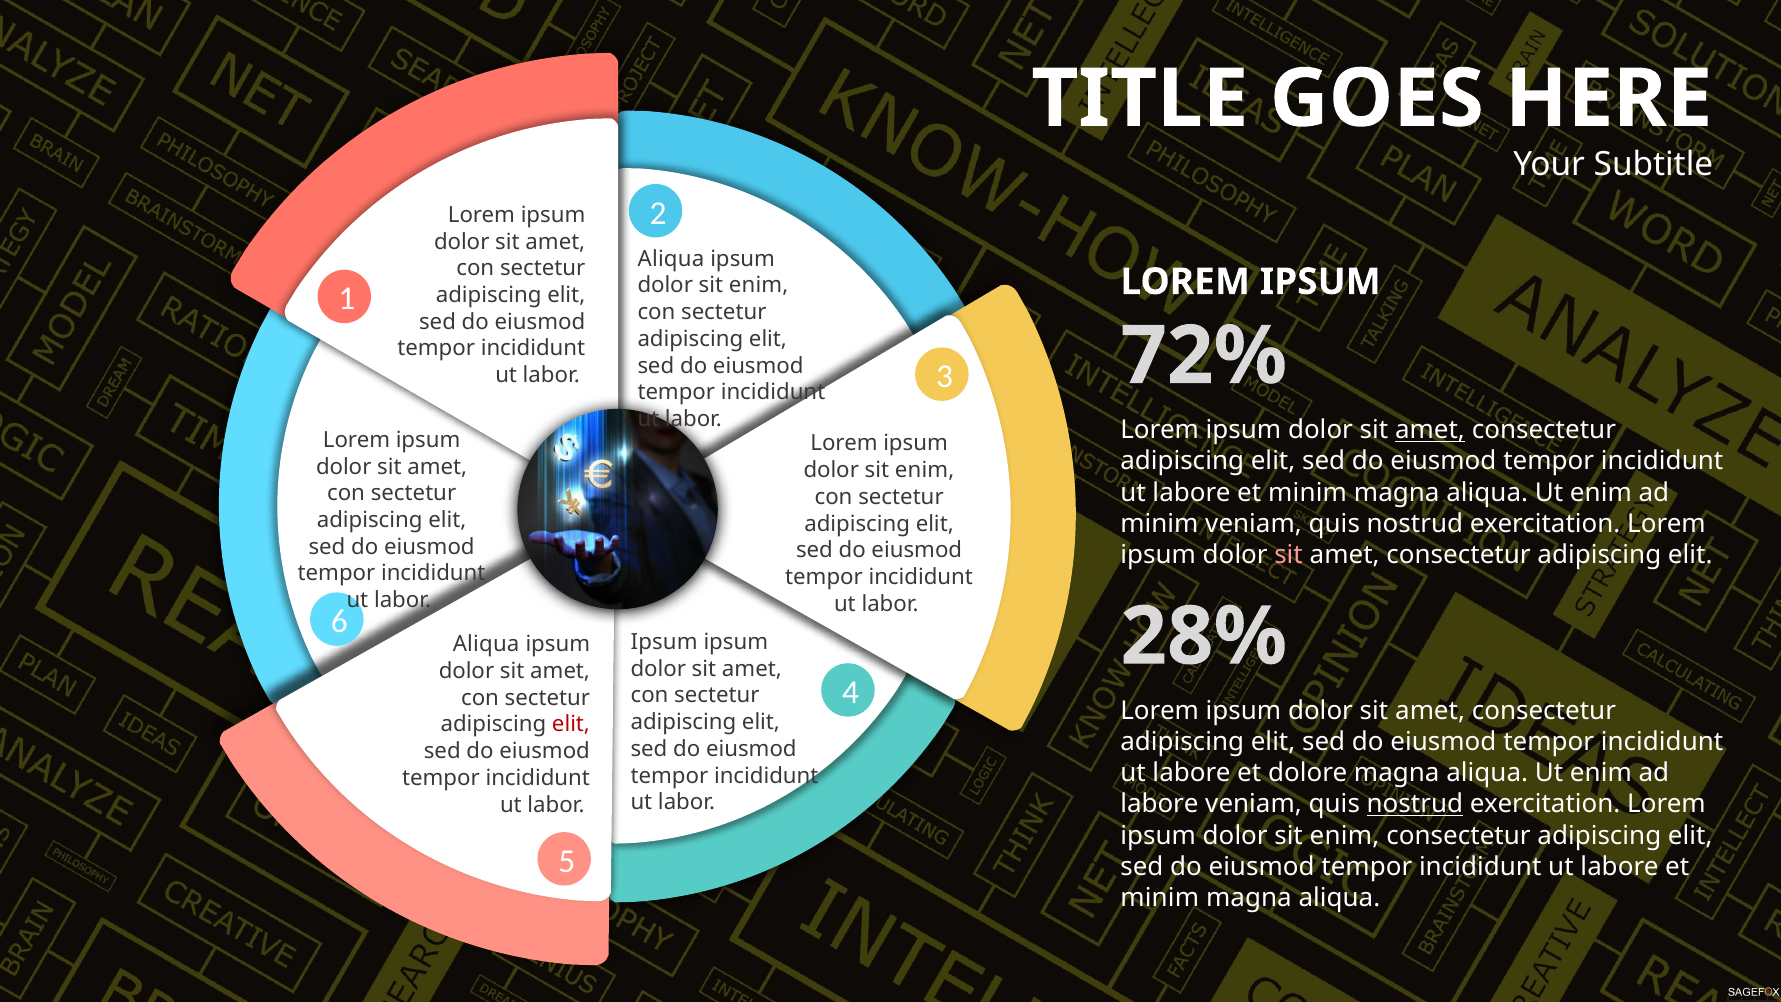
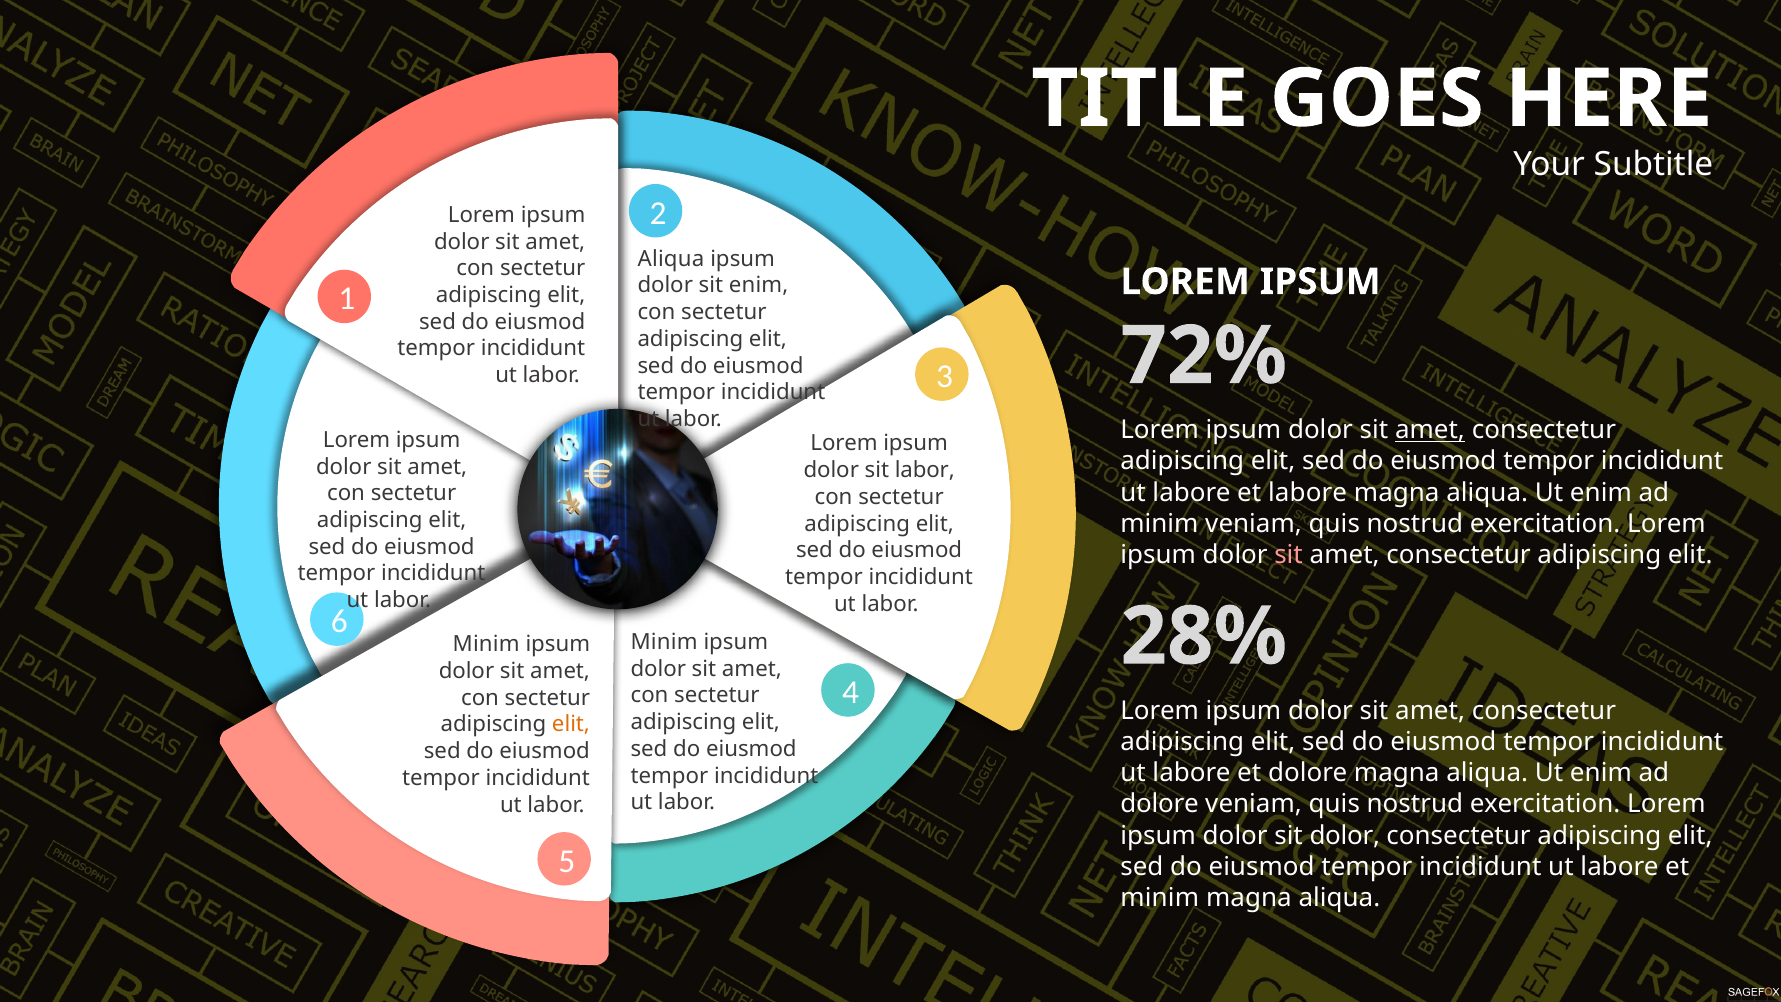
enim at (925, 470): enim -> labor
minim at (1308, 492): minim -> labore
Ipsum at (664, 642): Ipsum -> Minim
Aliqua at (486, 644): Aliqua -> Minim
elit at (571, 724) colour: red -> orange
labore at (1159, 804): labore -> dolore
nostrud at (1415, 804) underline: present -> none
enim at (1345, 835): enim -> dolor
